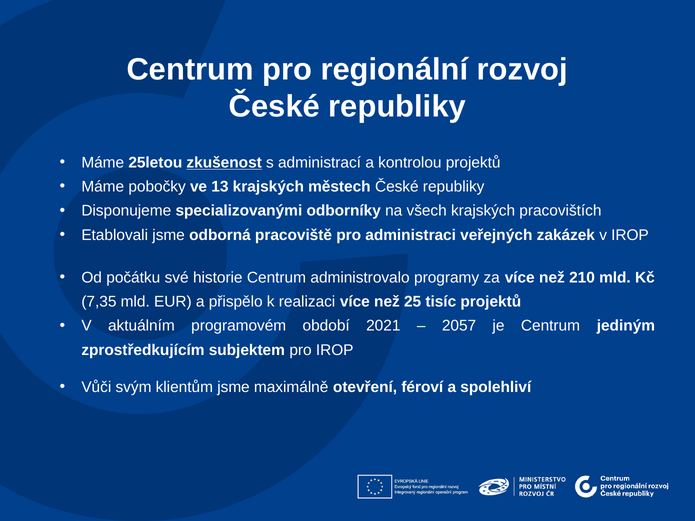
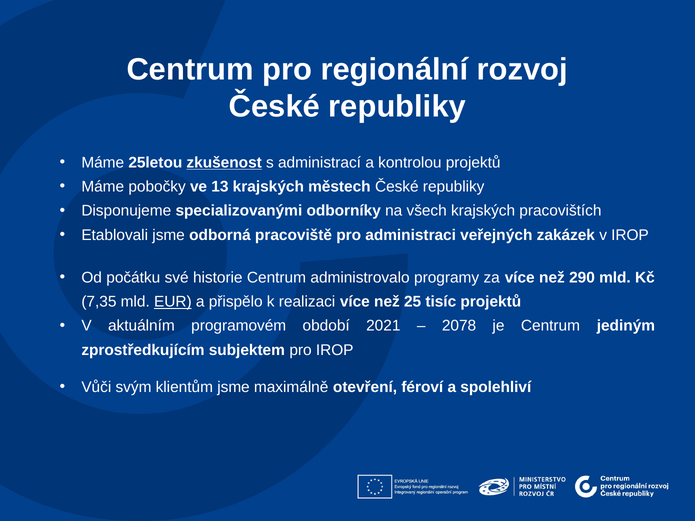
210: 210 -> 290
EUR underline: none -> present
2057: 2057 -> 2078
